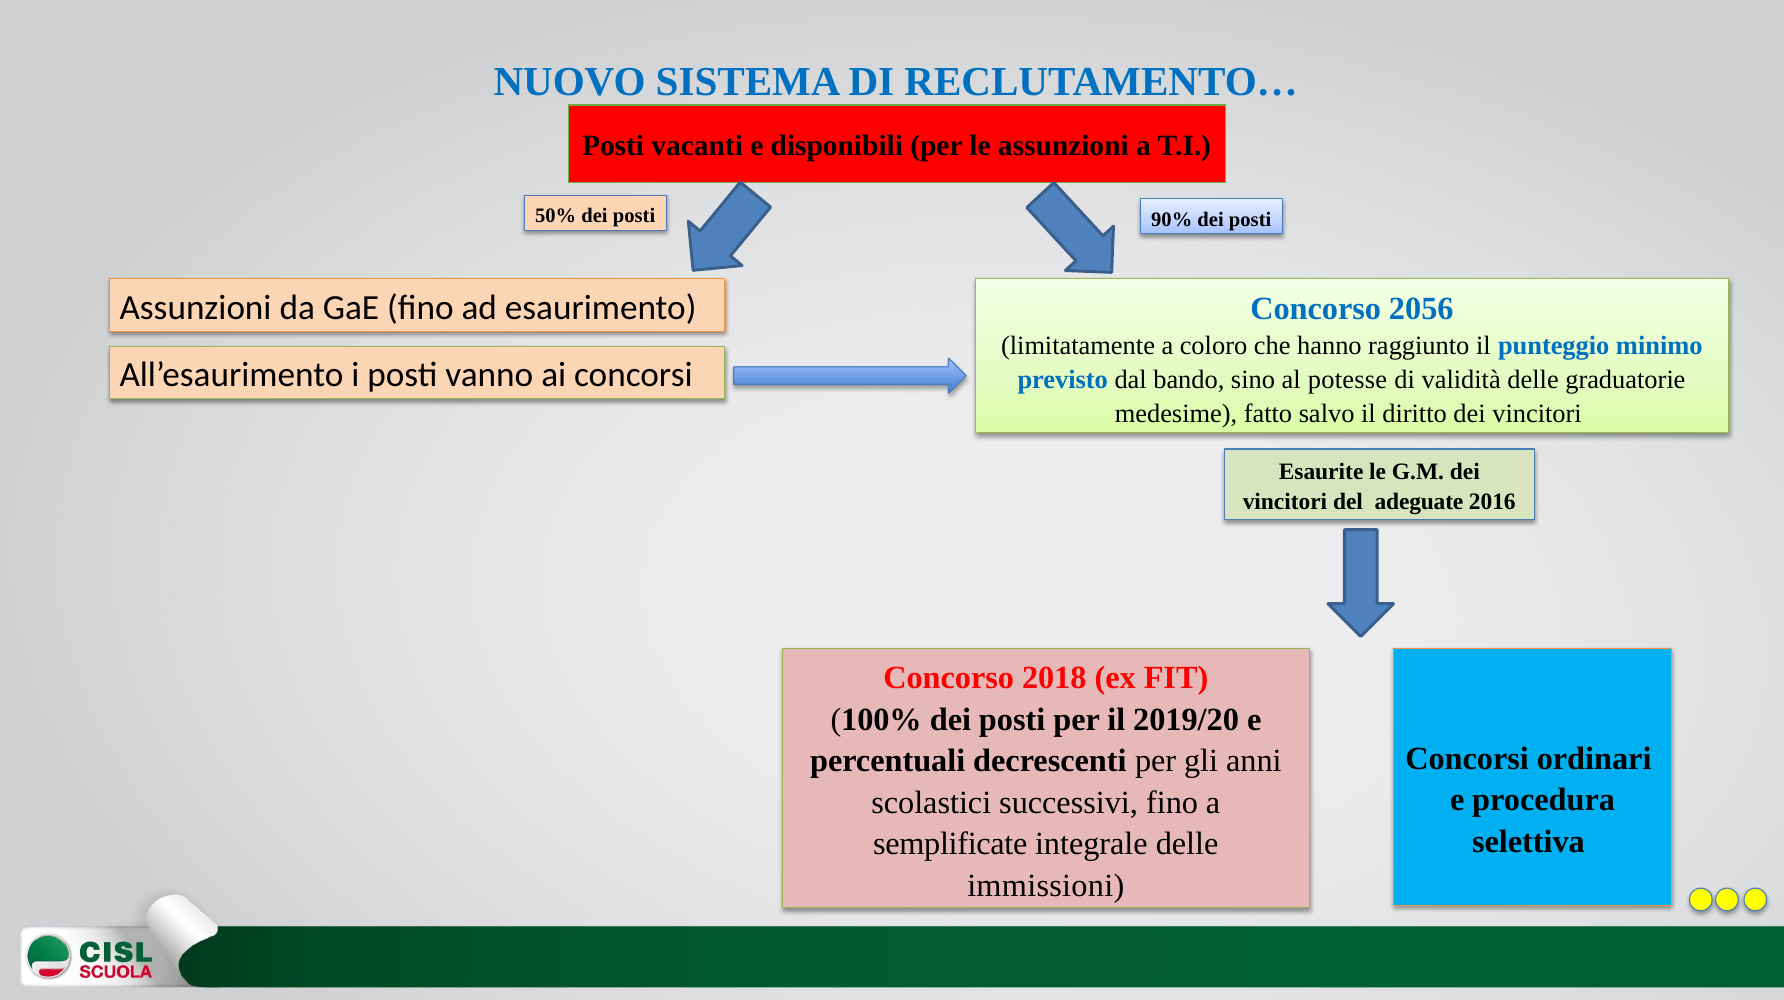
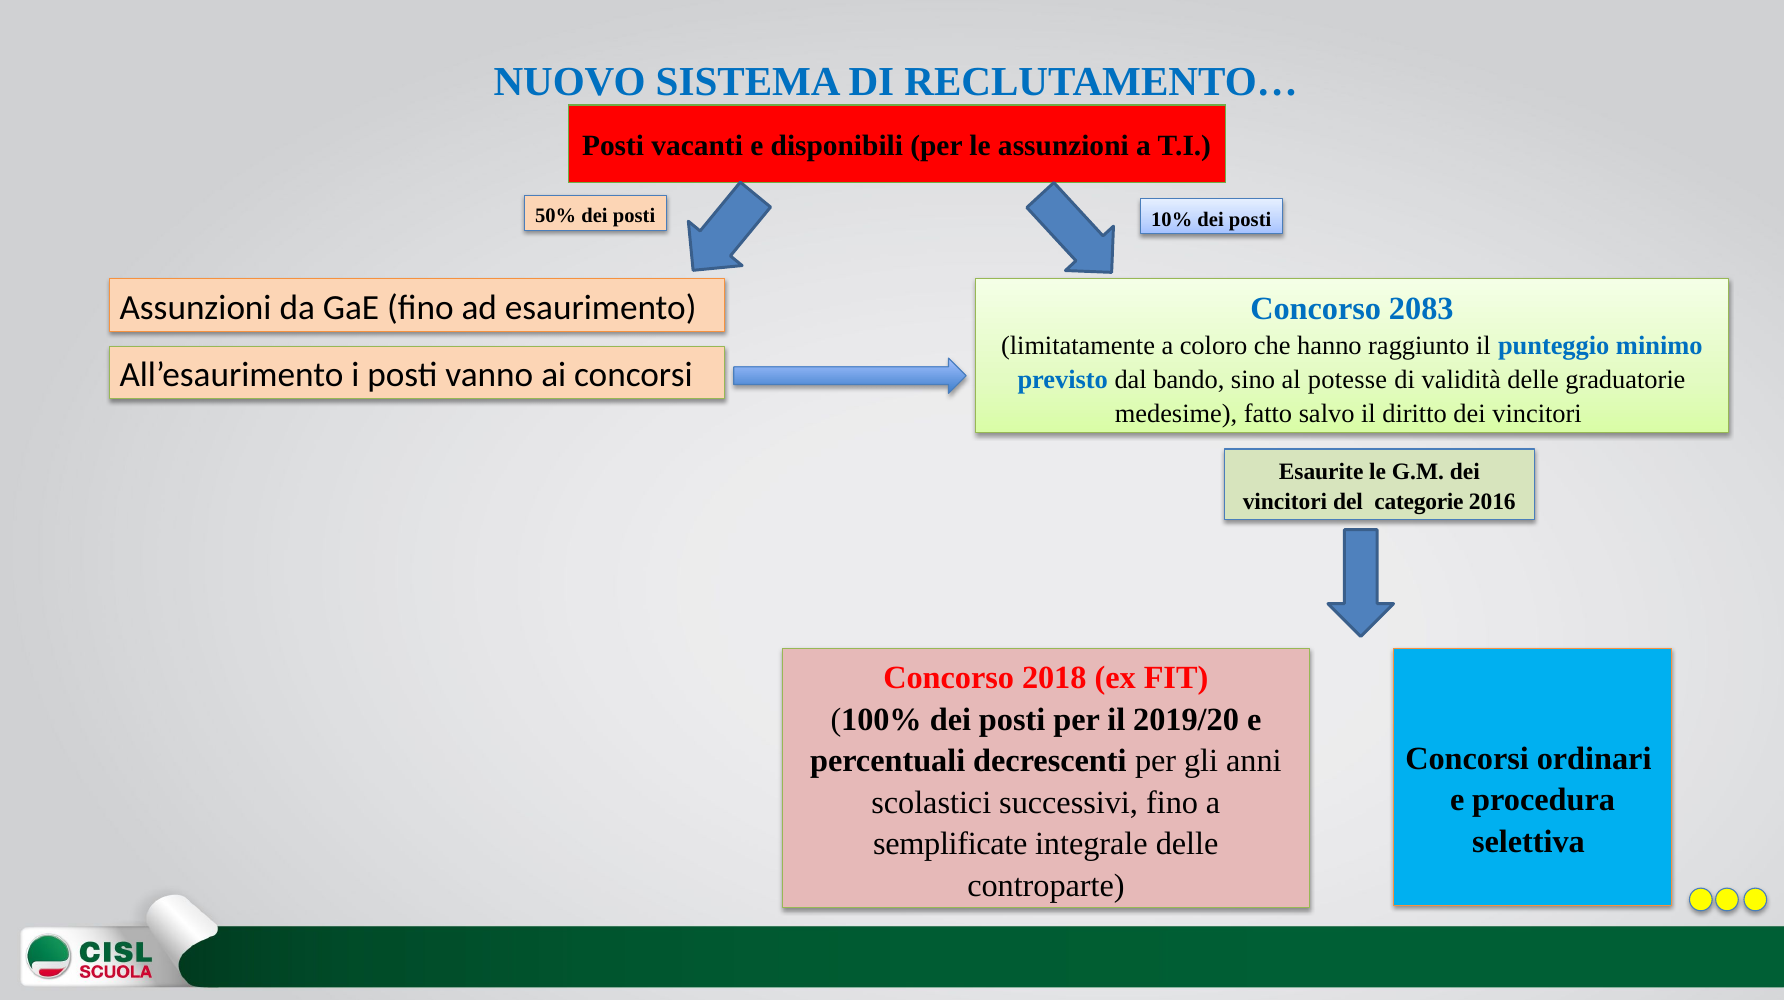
90%: 90% -> 10%
2056: 2056 -> 2083
adeguate: adeguate -> categorie
immissioni: immissioni -> controparte
